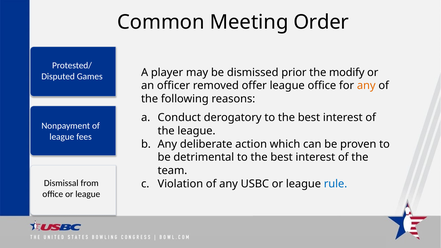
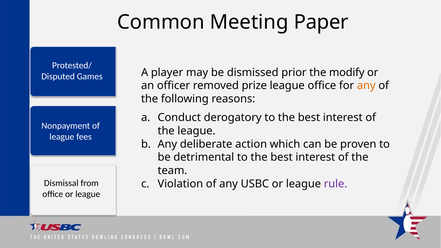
Order: Order -> Paper
offer: offer -> prize
rule colour: blue -> purple
